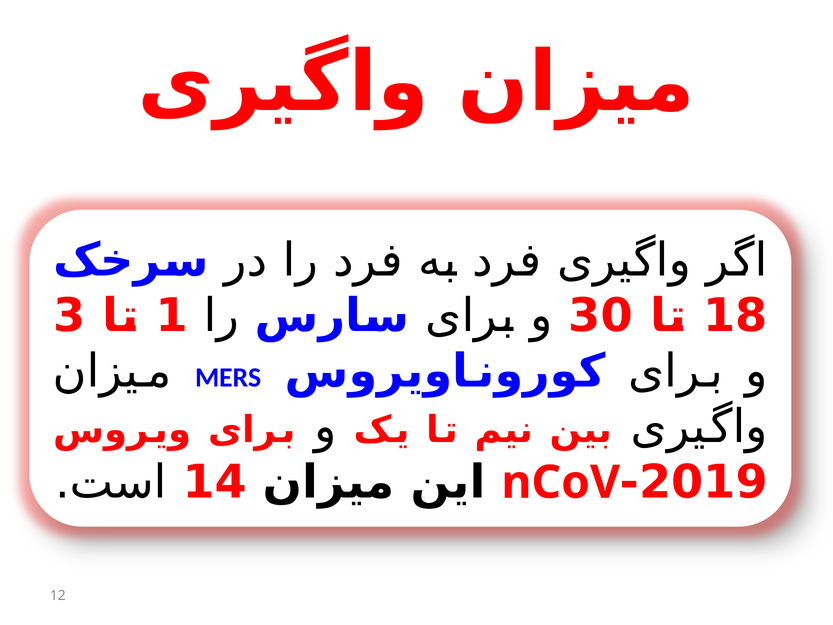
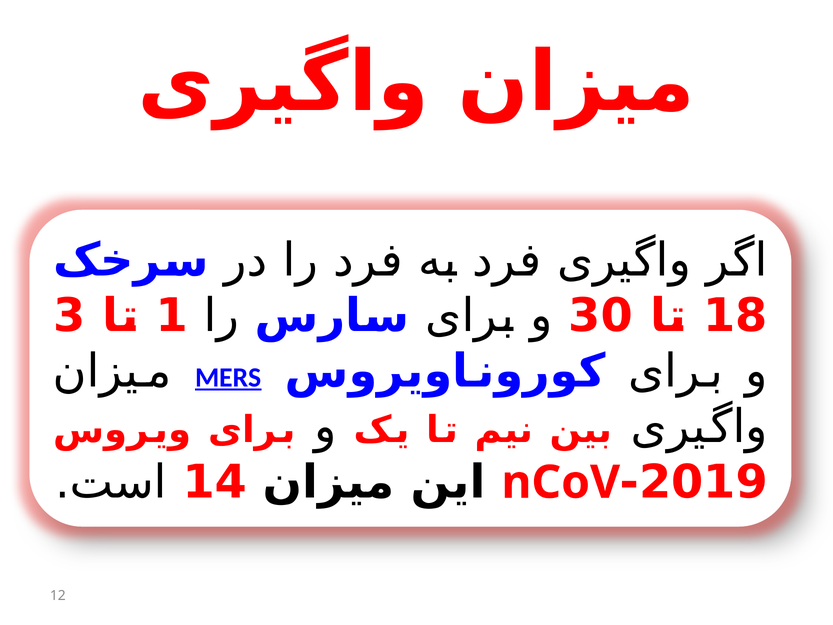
MERS underline: none -> present
